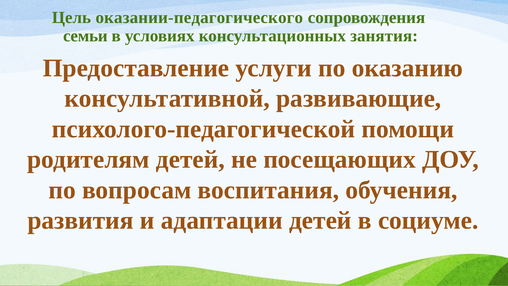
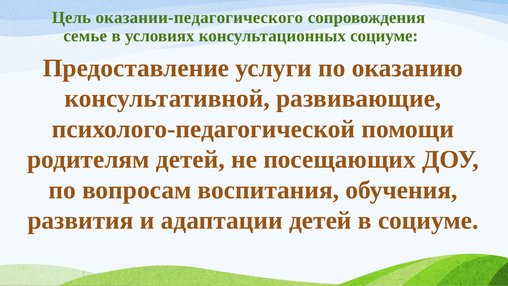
семьи: семьи -> семье
консультационных занятия: занятия -> социуме
